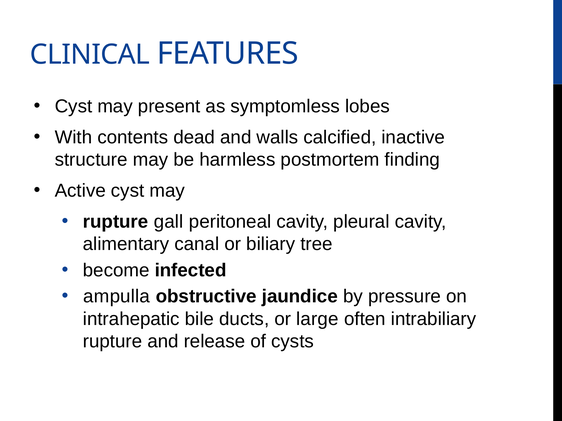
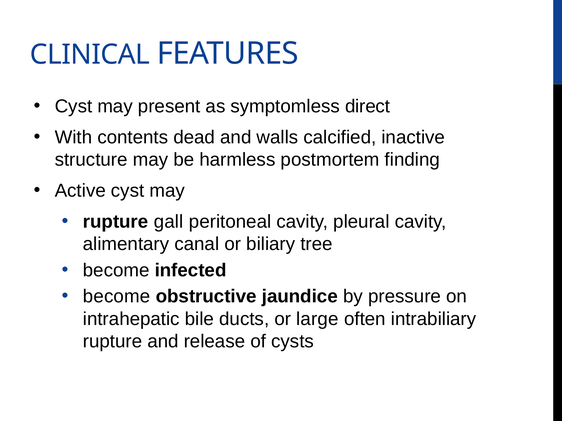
lobes: lobes -> direct
ampulla at (117, 297): ampulla -> become
